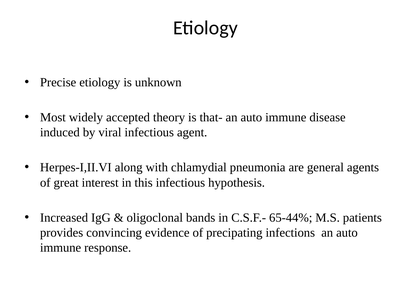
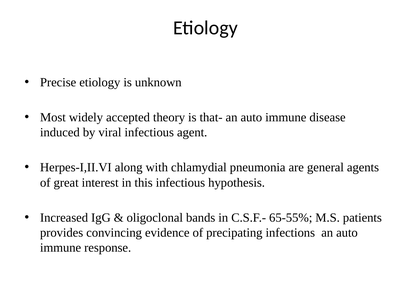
65-44%: 65-44% -> 65-55%
